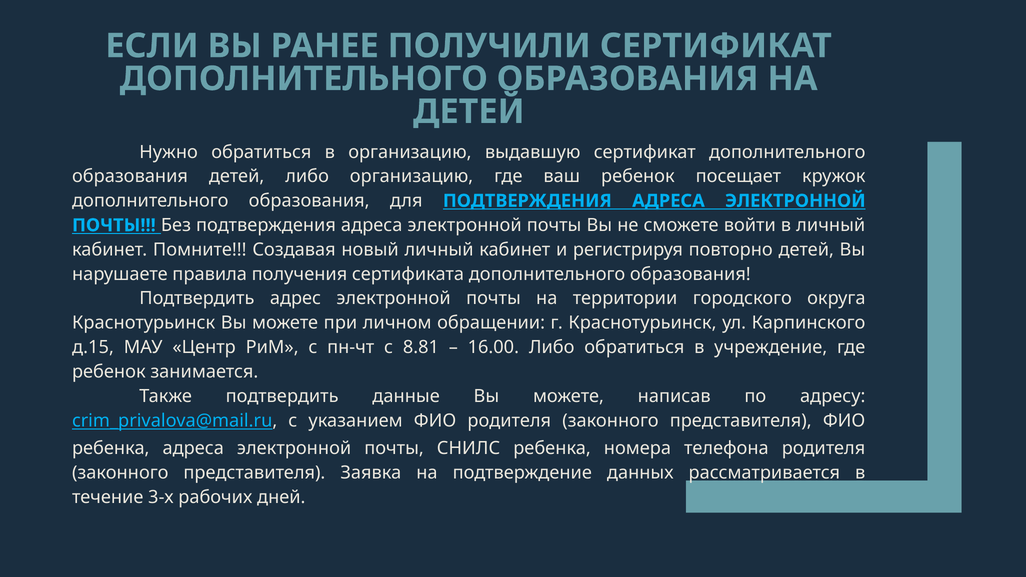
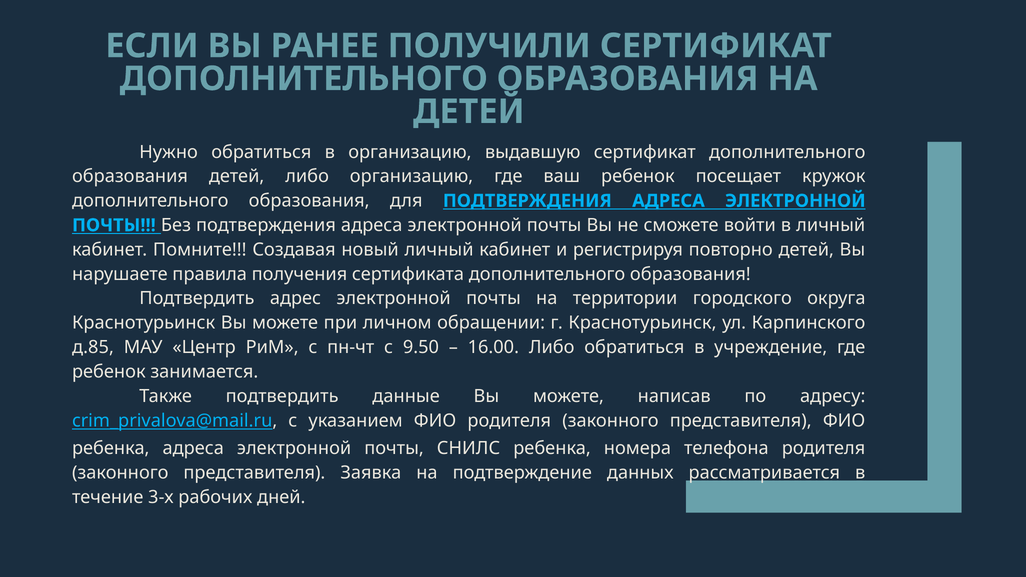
д.15: д.15 -> д.85
8.81: 8.81 -> 9.50
